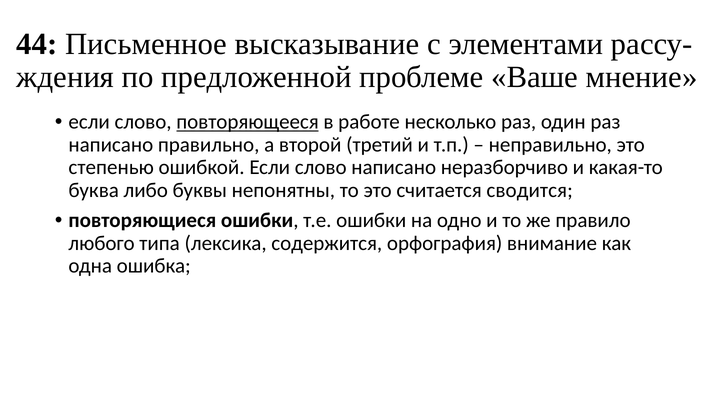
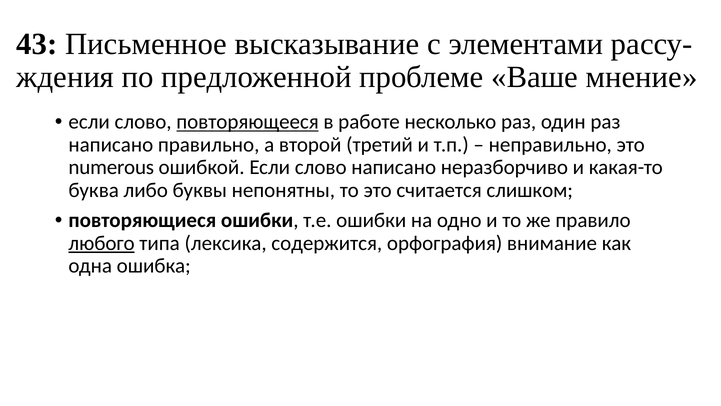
44: 44 -> 43
степенью: степенью -> numerous
сводится: сводится -> слишком
любого underline: none -> present
